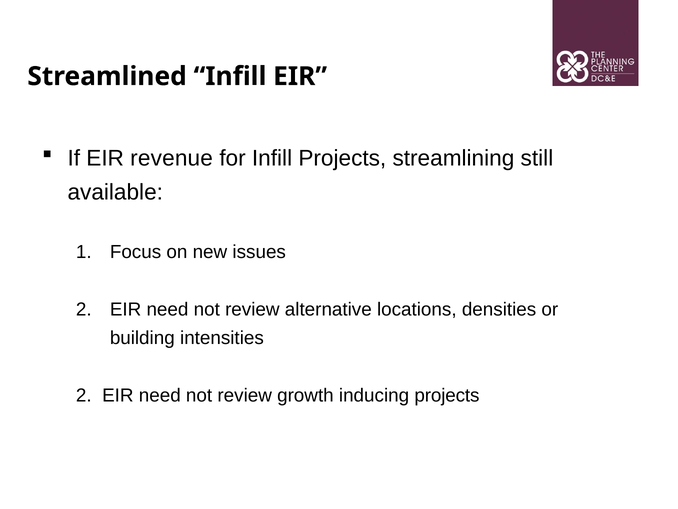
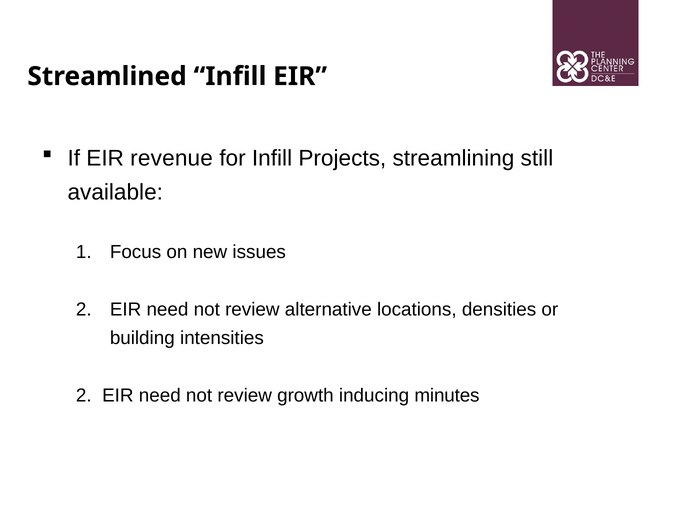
inducing projects: projects -> minutes
